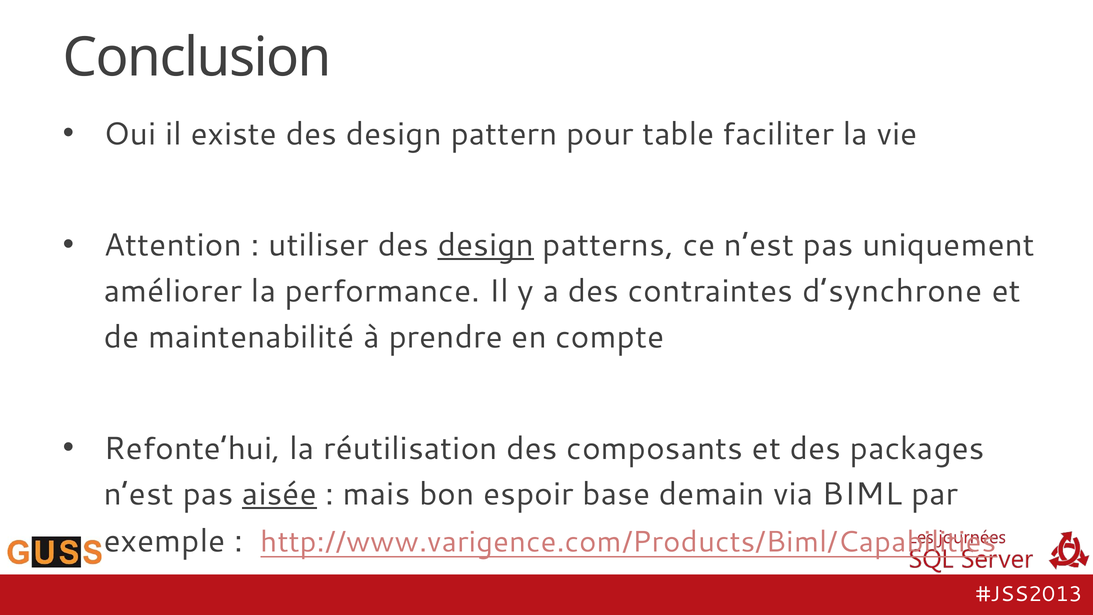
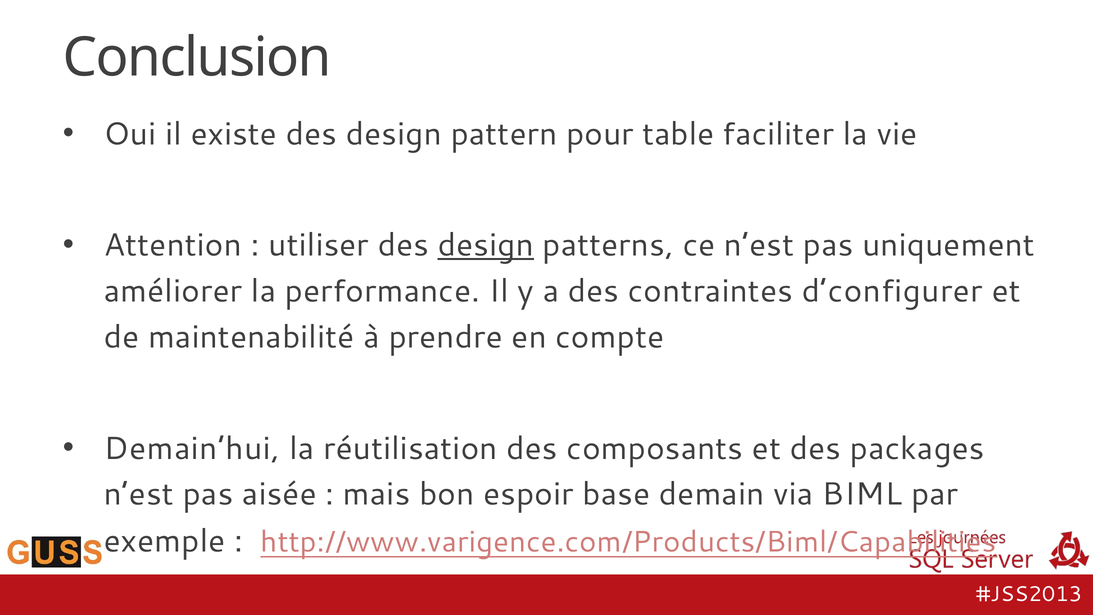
d’synchrone: d’synchrone -> d’configurer
Refonte’hui: Refonte’hui -> Demain’hui
aisée underline: present -> none
